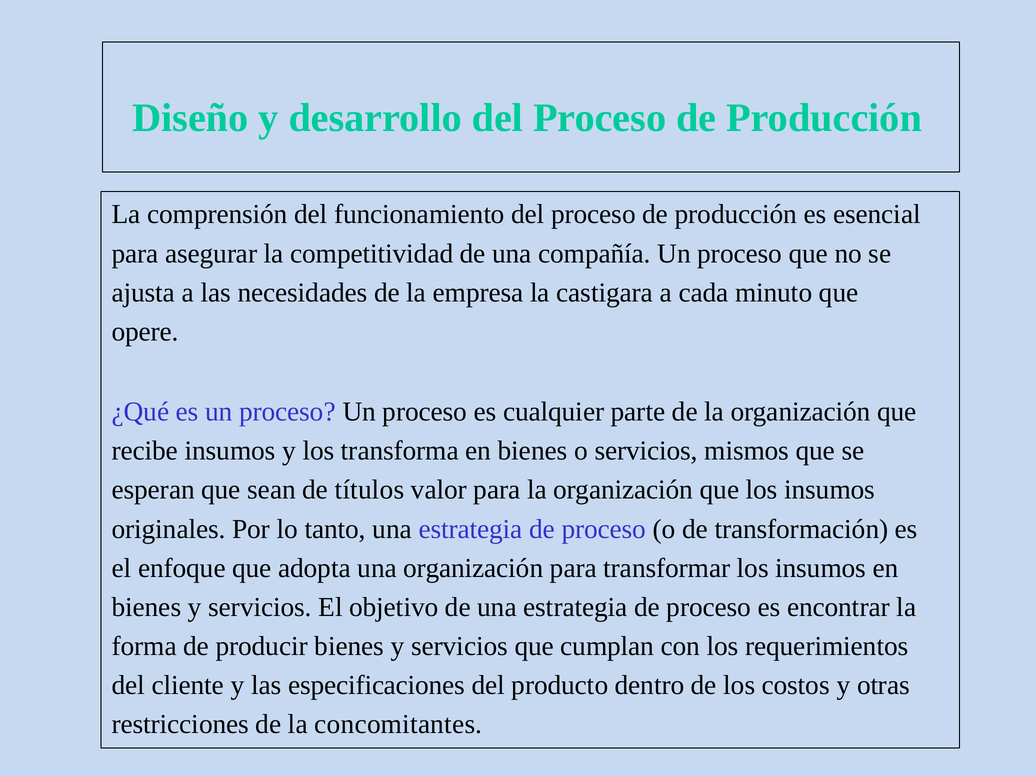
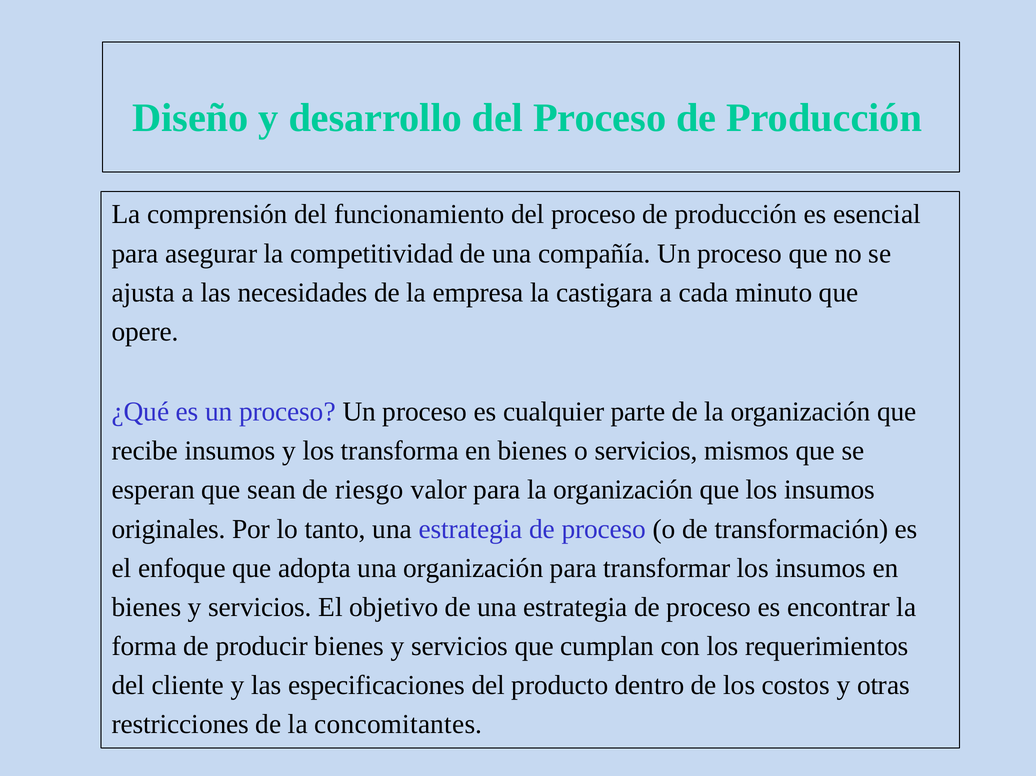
títulos: títulos -> riesgo
